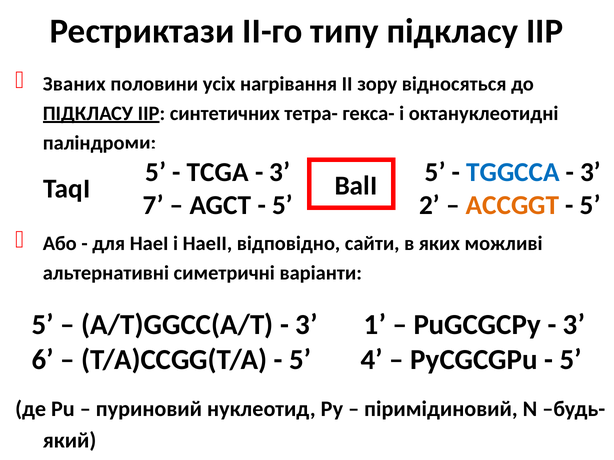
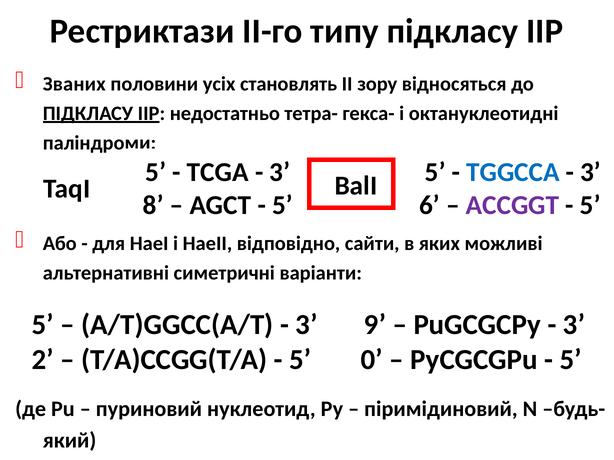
нагрівання: нагрівання -> становлять
синтетичних: синтетичних -> недостатньо
7: 7 -> 8
2: 2 -> 6
ACCGGT colour: orange -> purple
1: 1 -> 9
6: 6 -> 2
4: 4 -> 0
